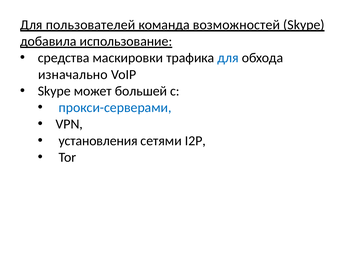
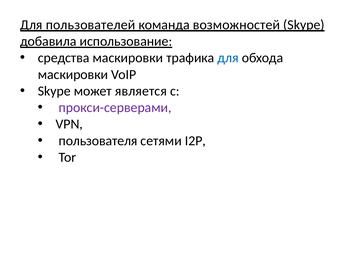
изначально at (73, 75): изначально -> маскировки
большей: большей -> является
прокси-серверами colour: blue -> purple
установления: установления -> пользователя
